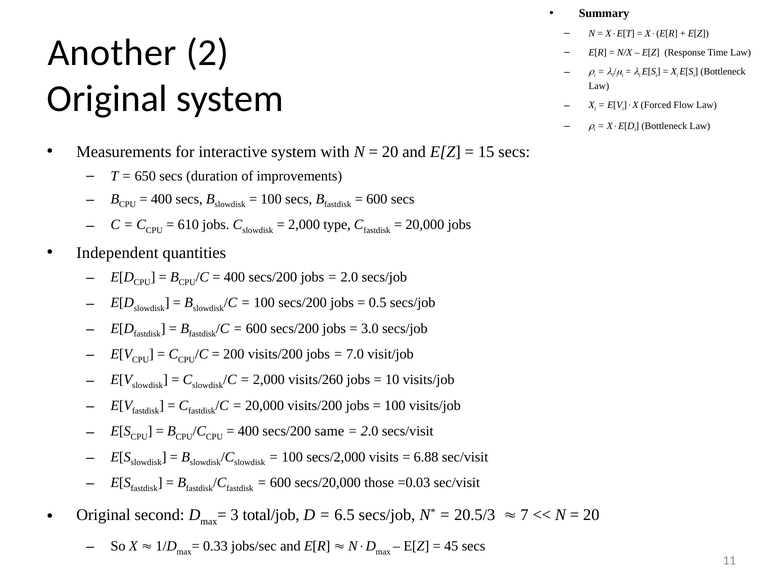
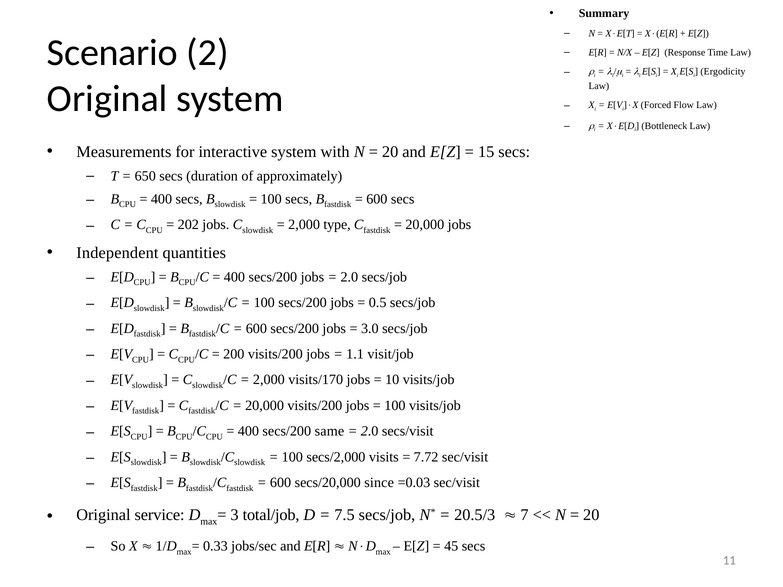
Another: Another -> Scenario
Bottleneck at (723, 72): Bottleneck -> Ergodicity
improvements: improvements -> approximately
610: 610 -> 202
7.0: 7.0 -> 1.1
visits/260: visits/260 -> visits/170
6.88: 6.88 -> 7.72
those: those -> since
second: second -> service
6.5: 6.5 -> 7.5
